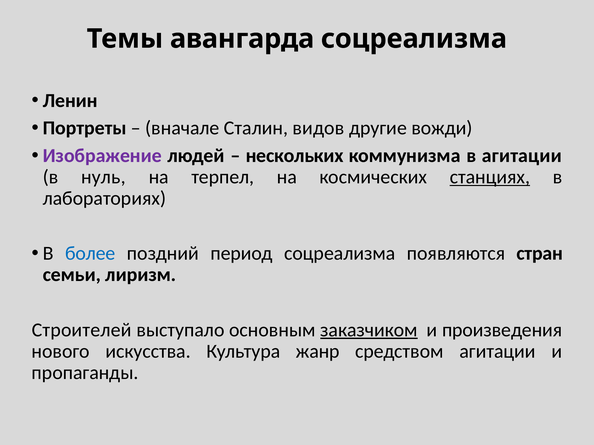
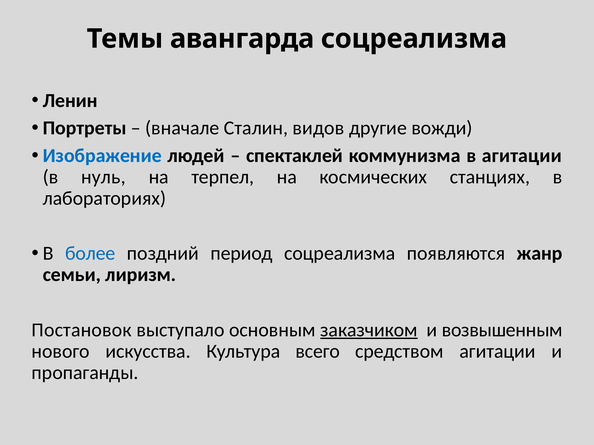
Изображение colour: purple -> blue
нескольких: нескольких -> спектаклей
станциях underline: present -> none
стран: стран -> жанр
Строителей: Строителей -> Постановок
произведения: произведения -> возвышенным
жанр: жанр -> всего
